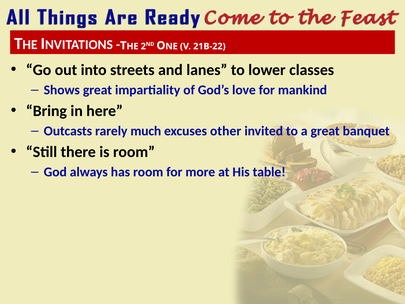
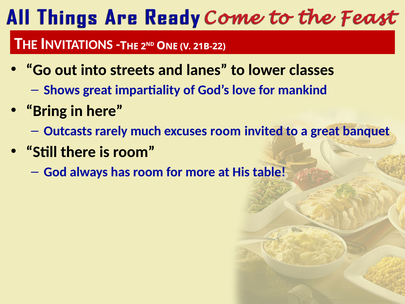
excuses other: other -> room
